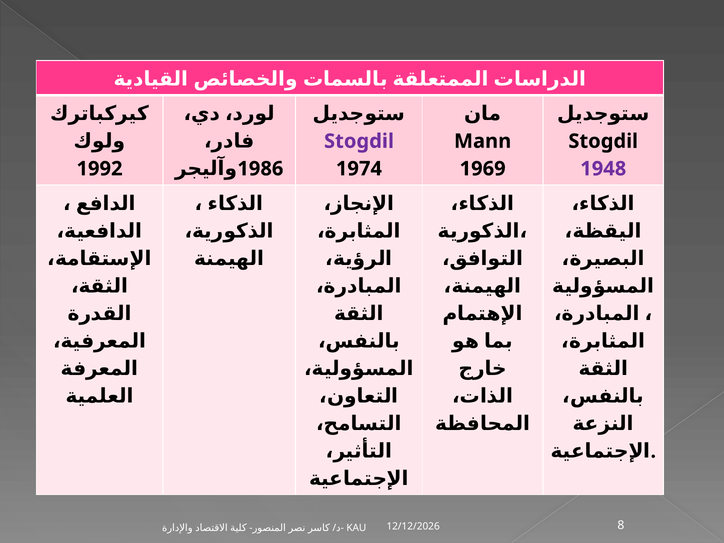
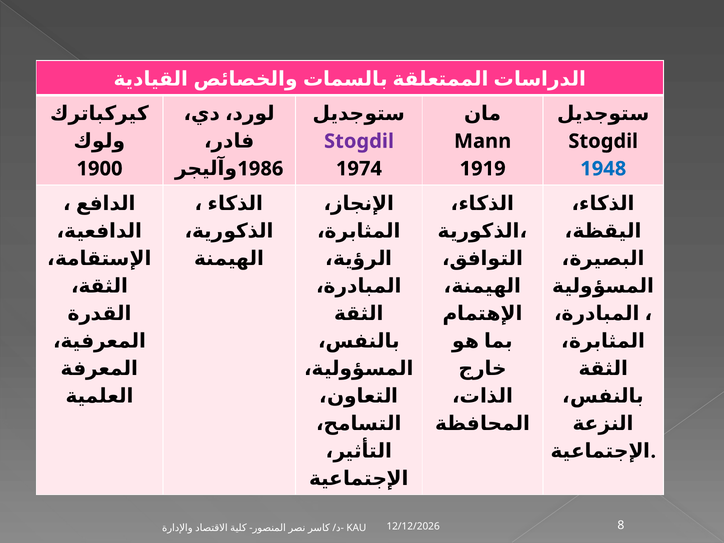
1992: 1992 -> 1900
1969: 1969 -> 1919
1948 colour: purple -> blue
